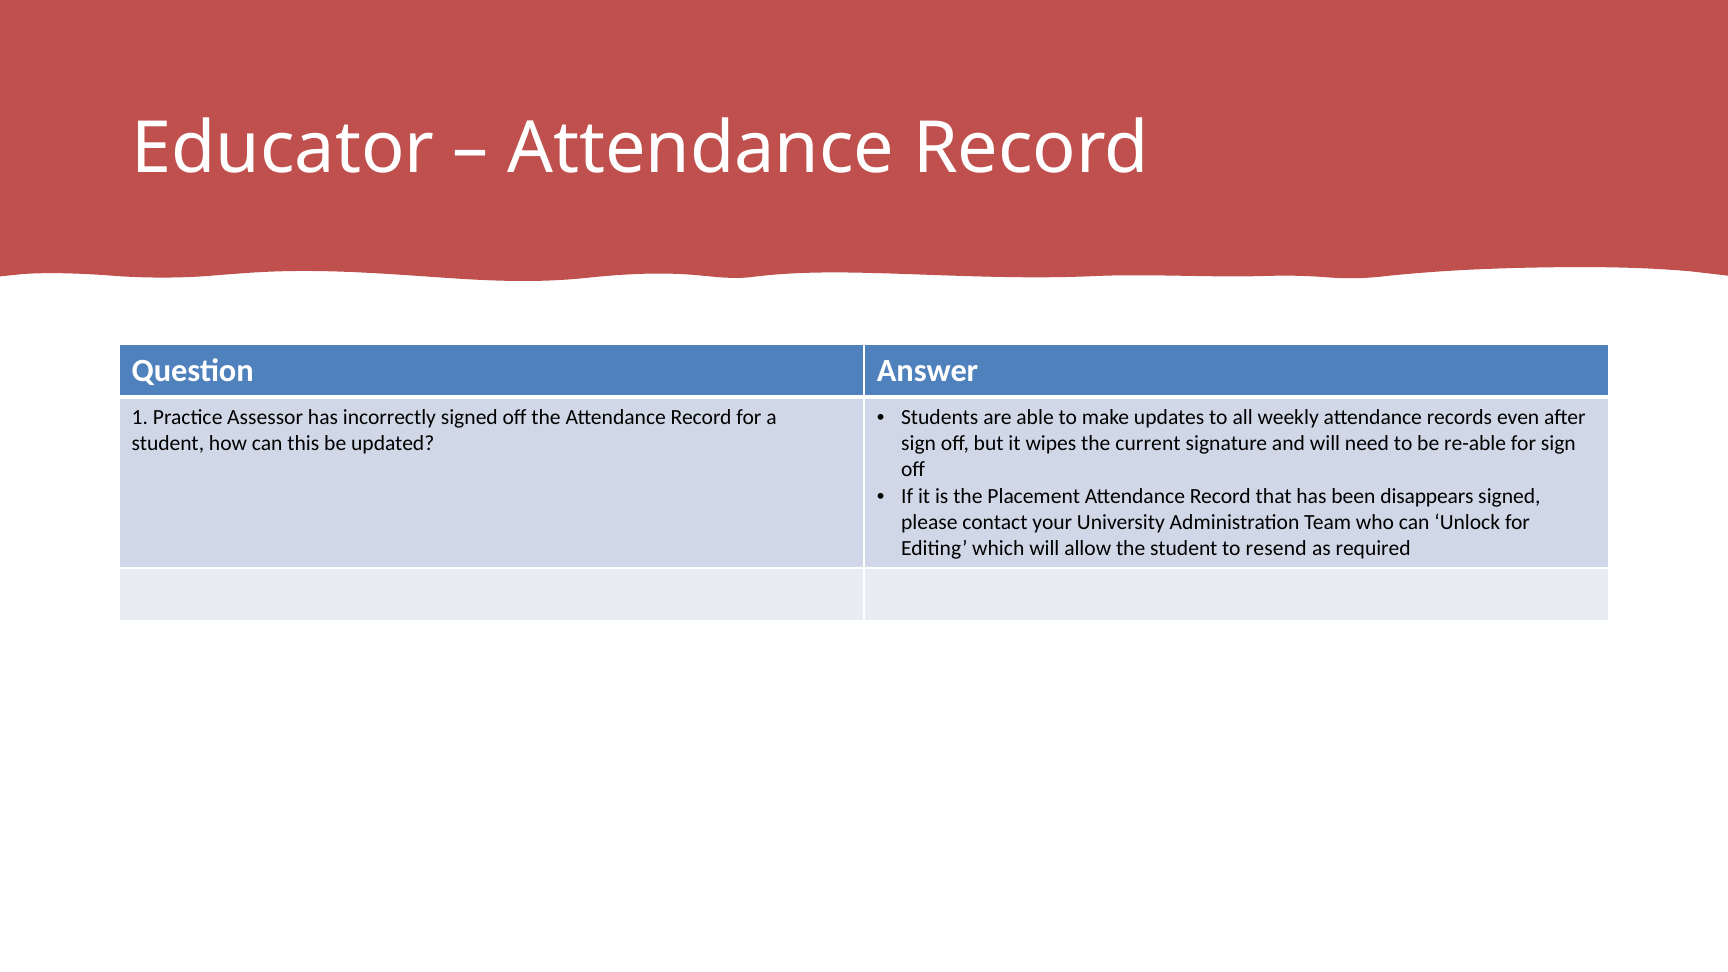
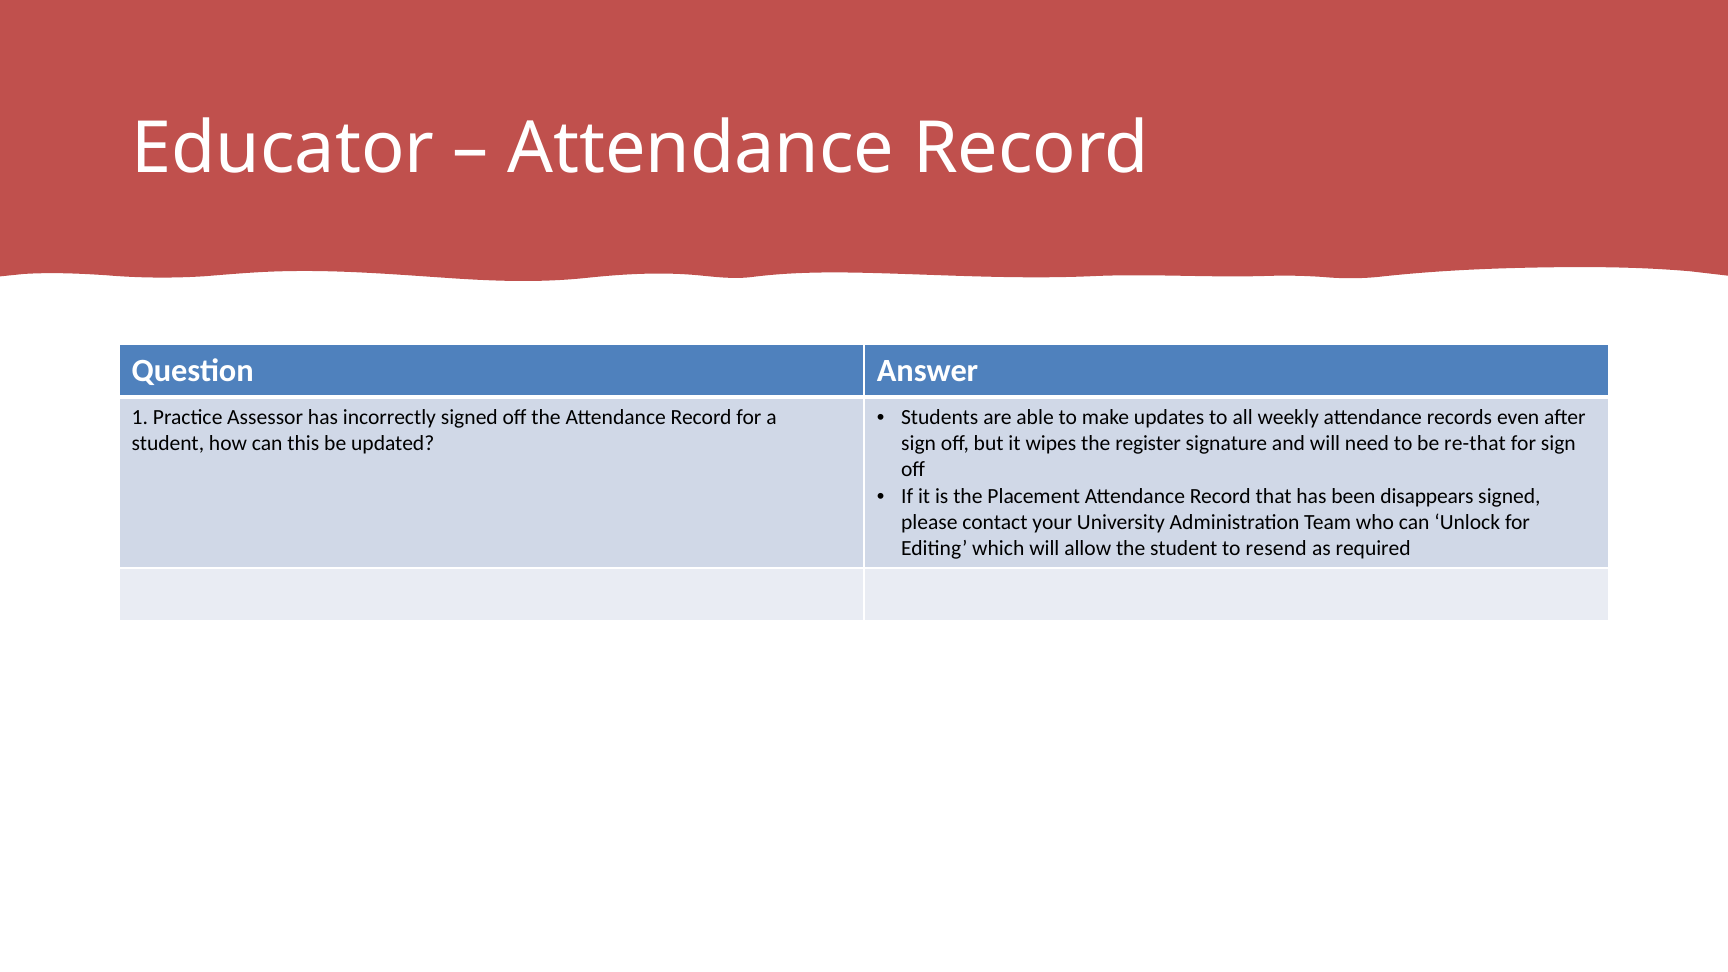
current: current -> register
re-able: re-able -> re-that
